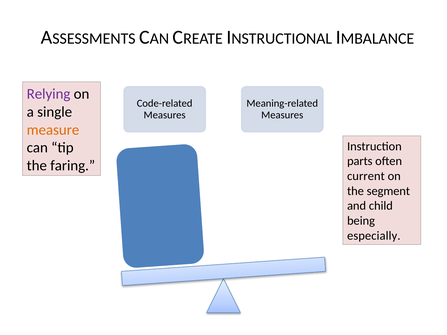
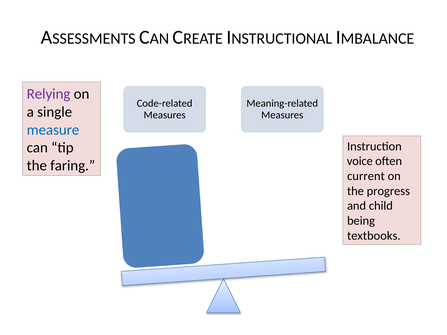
measure colour: orange -> blue
parts: parts -> voice
segment: segment -> progress
especially: especially -> textbooks
